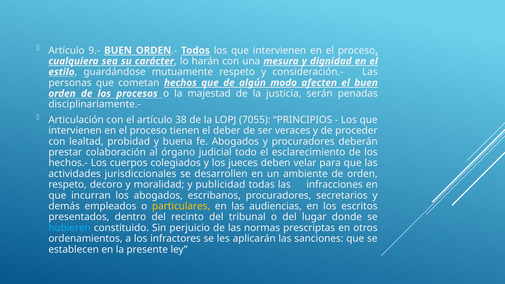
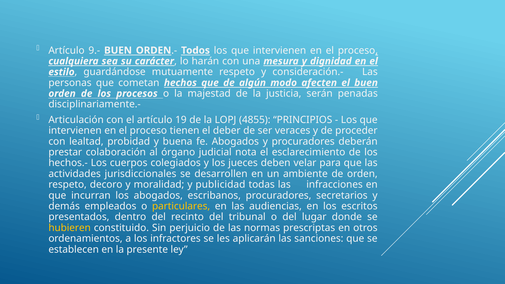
38: 38 -> 19
7055: 7055 -> 4855
todo: todo -> nota
hubieren colour: light blue -> yellow
